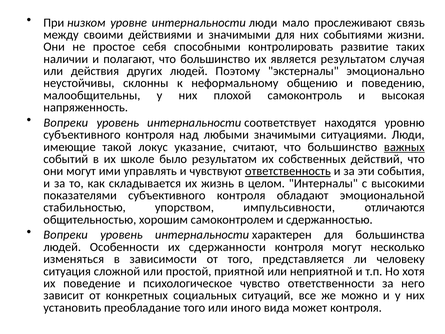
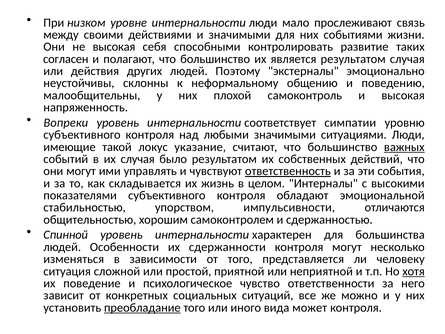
не простое: простое -> высокая
наличии: наличии -> согласен
находятся: находятся -> симпатии
их школе: школе -> случая
Вопреки at (66, 235): Вопреки -> Спинной
хотя underline: none -> present
преобладание underline: none -> present
